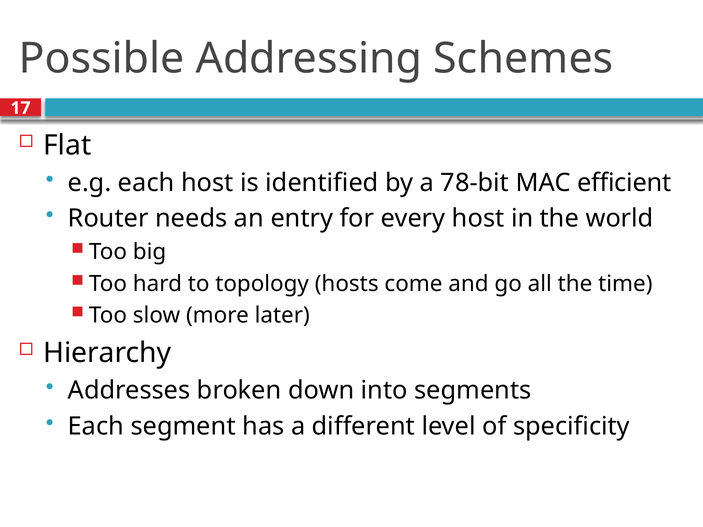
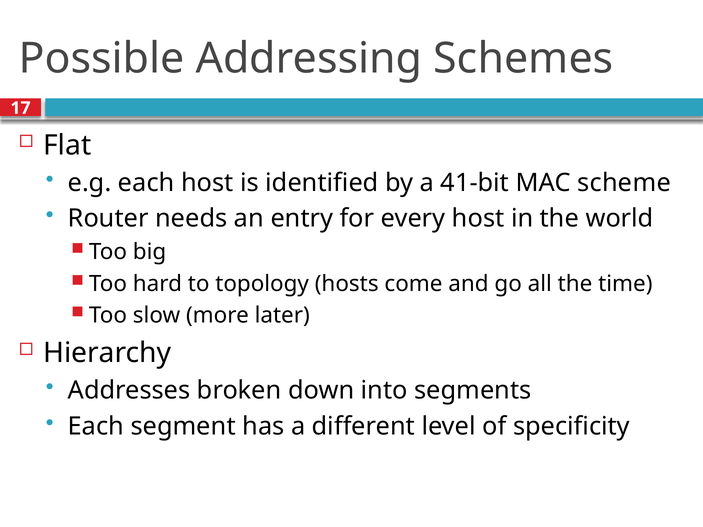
78-bit: 78-bit -> 41-bit
efficient: efficient -> scheme
